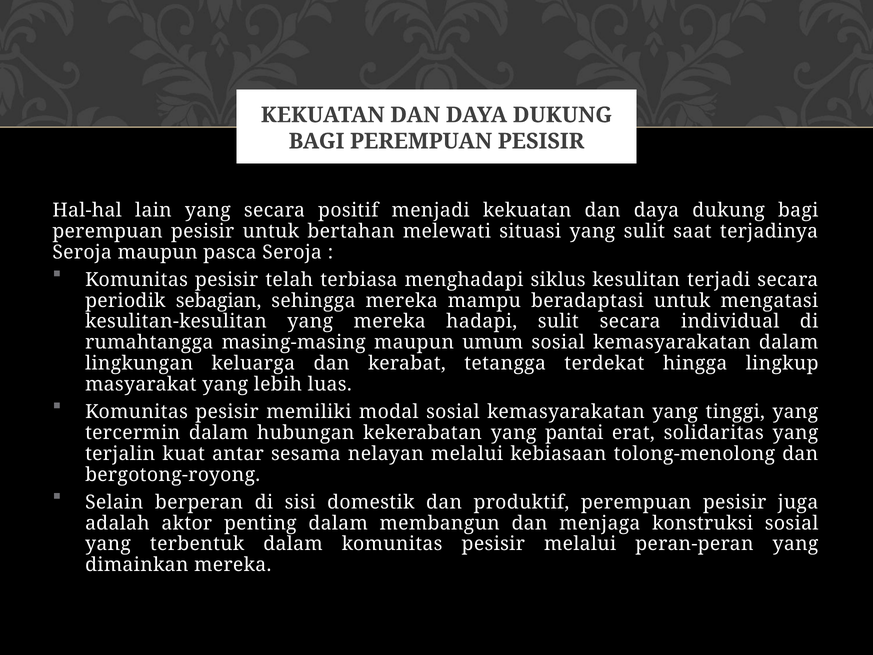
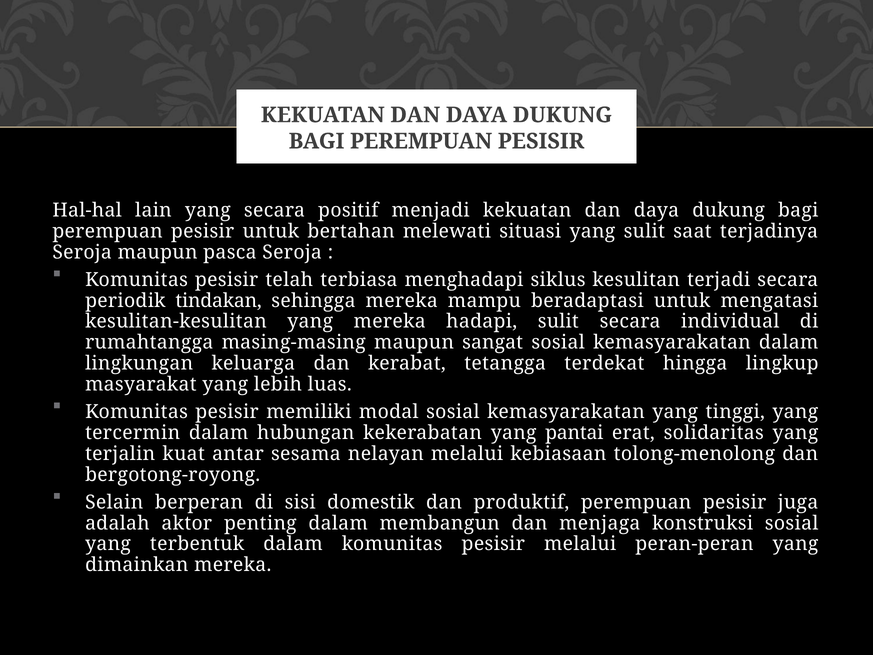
sebagian: sebagian -> tindakan
umum: umum -> sangat
